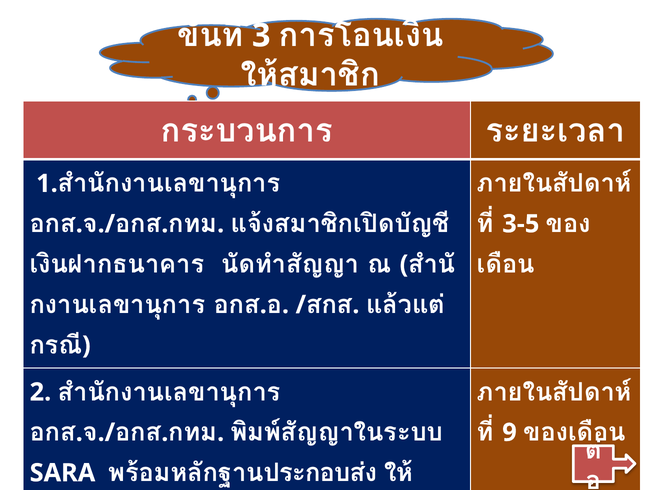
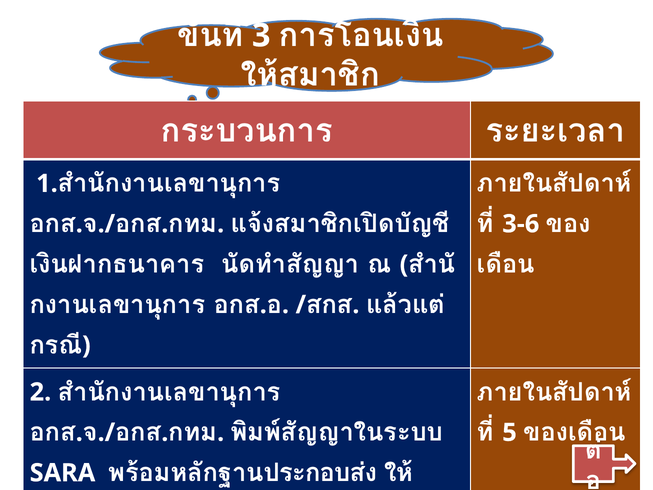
3-5: 3-5 -> 3-6
9: 9 -> 5
